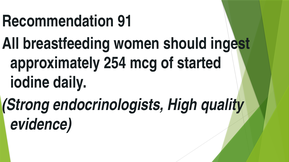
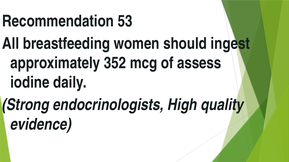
91: 91 -> 53
254: 254 -> 352
started: started -> assess
